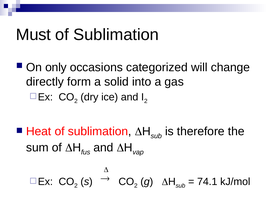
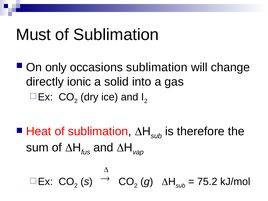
occasions categorized: categorized -> sublimation
form: form -> ionic
74.1: 74.1 -> 75.2
